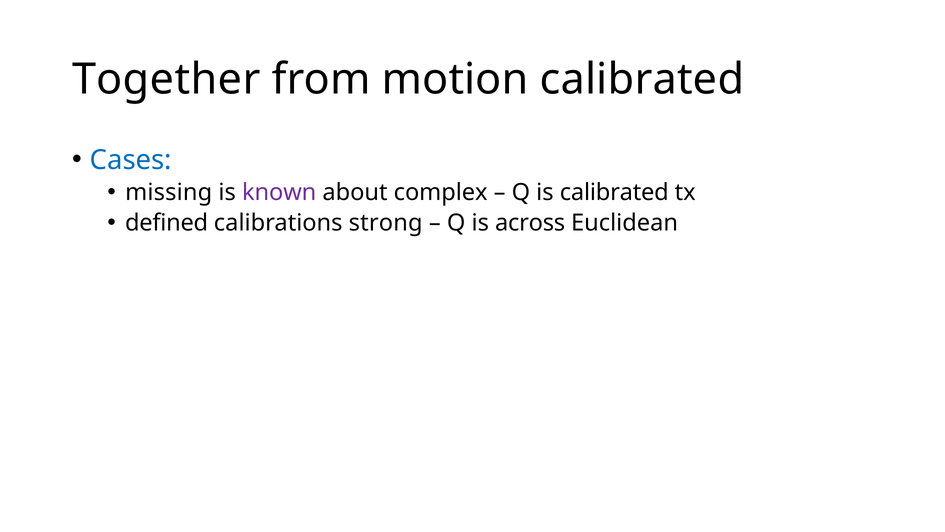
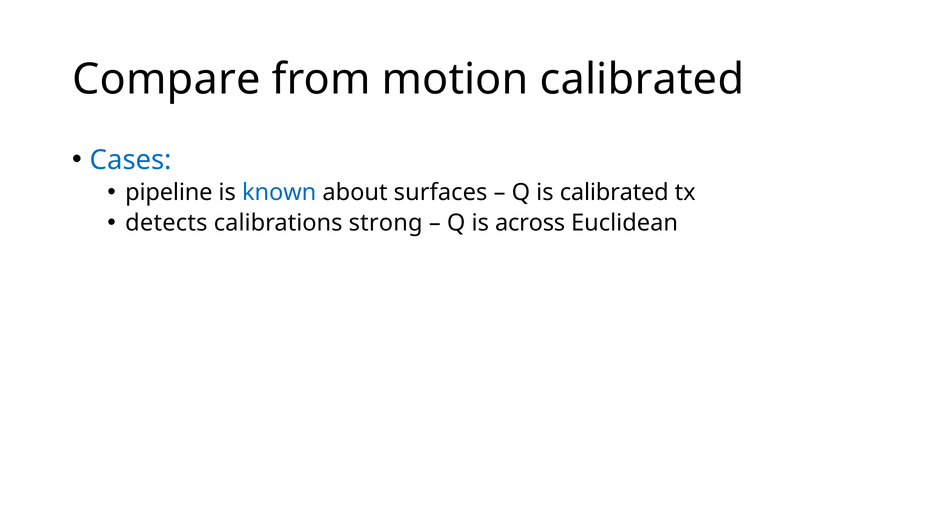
Together: Together -> Compare
missing: missing -> pipeline
known colour: purple -> blue
complex: complex -> surfaces
defined: defined -> detects
